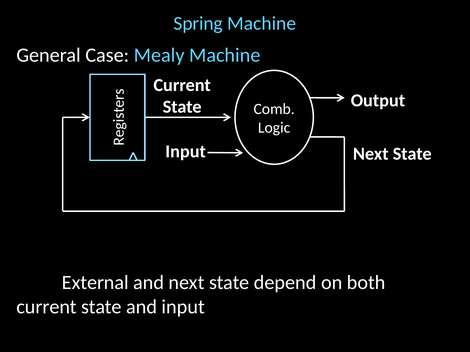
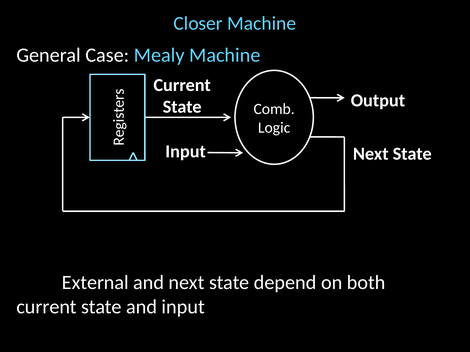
Spring: Spring -> Closer
